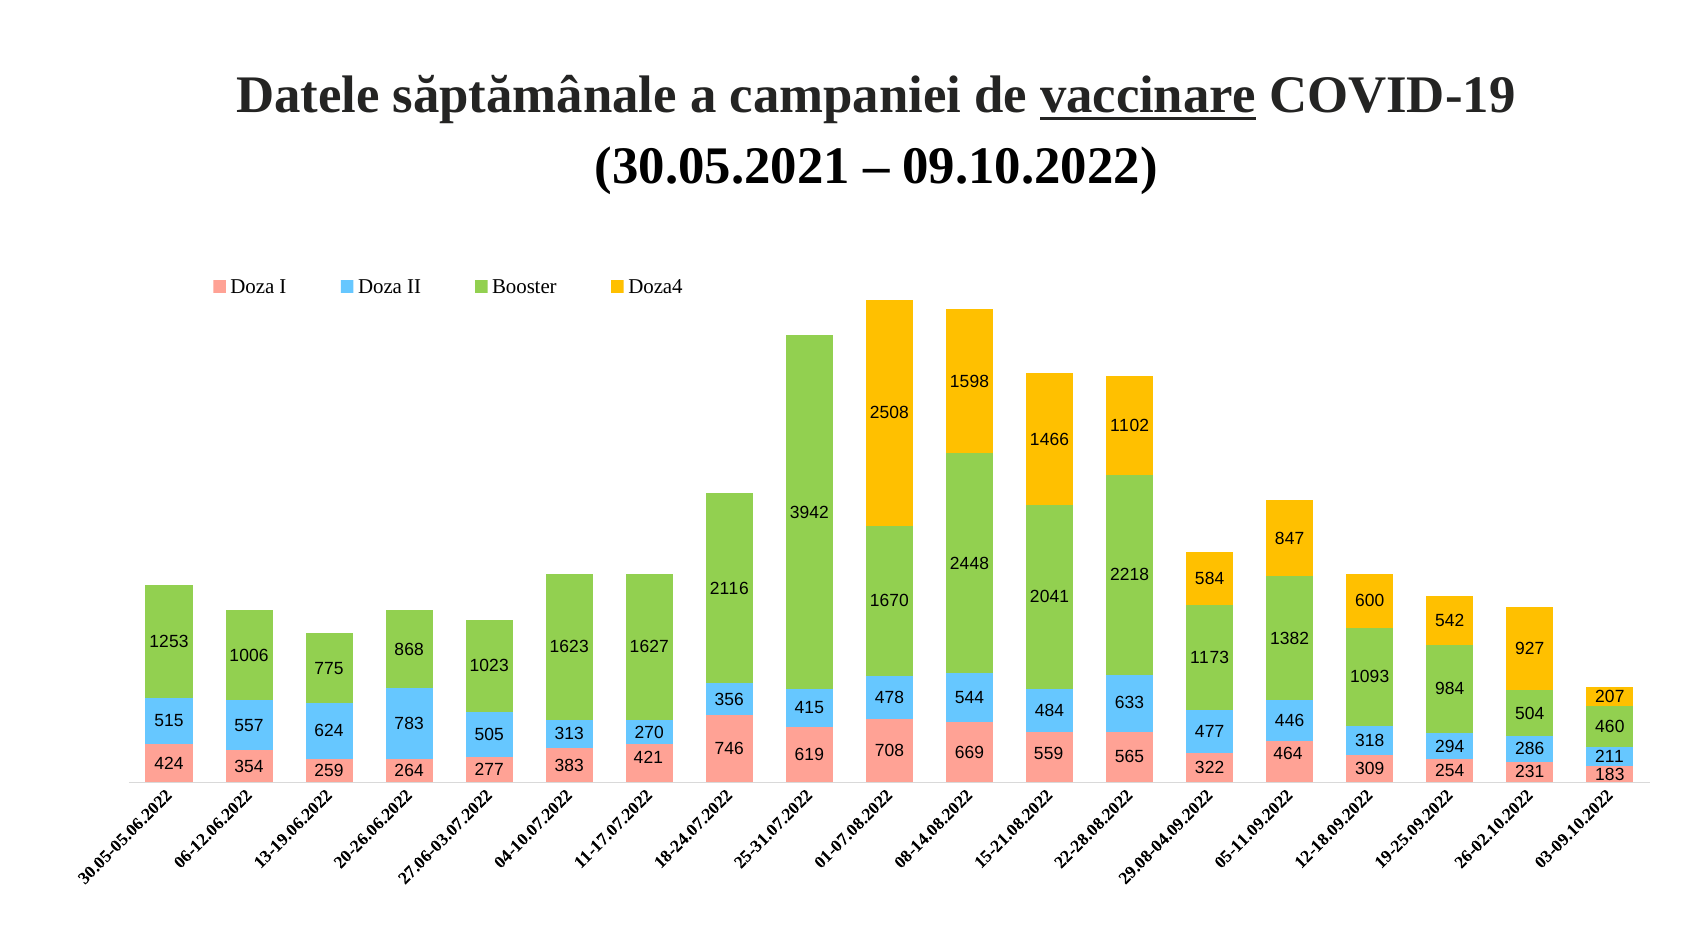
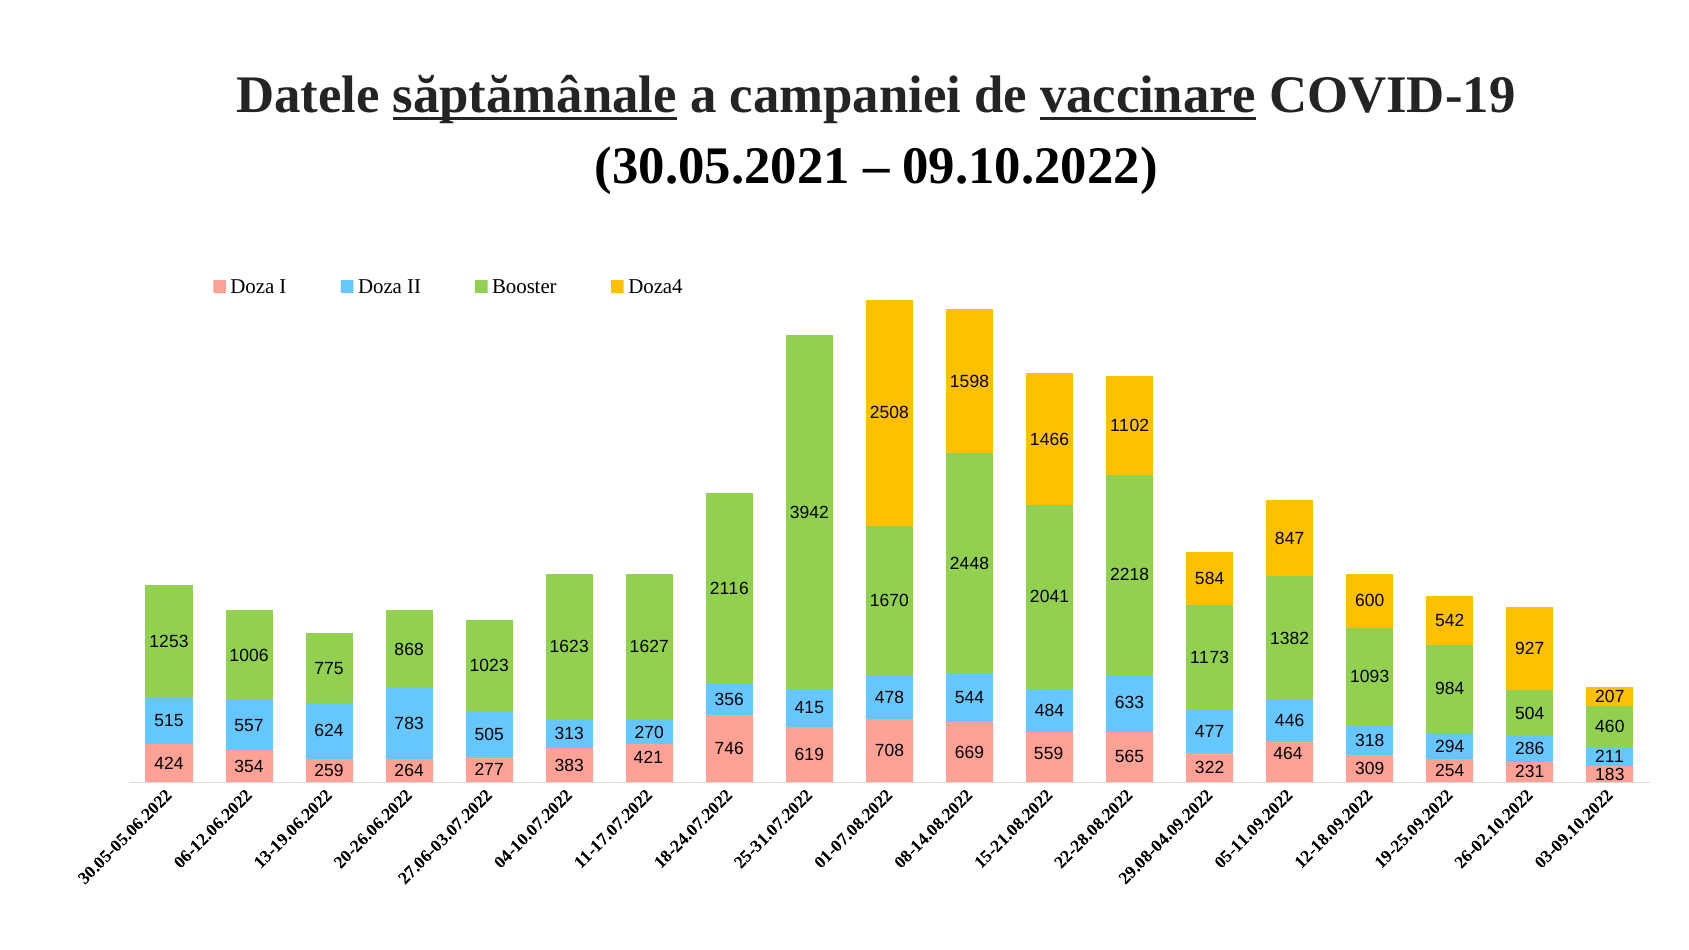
săptămânale underline: none -> present
